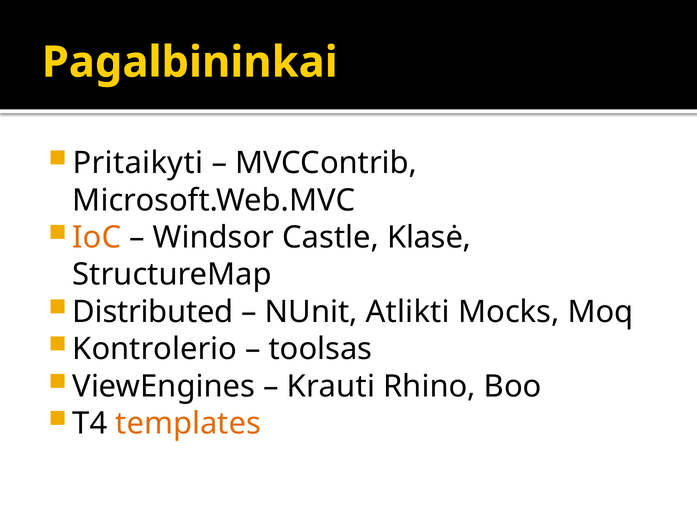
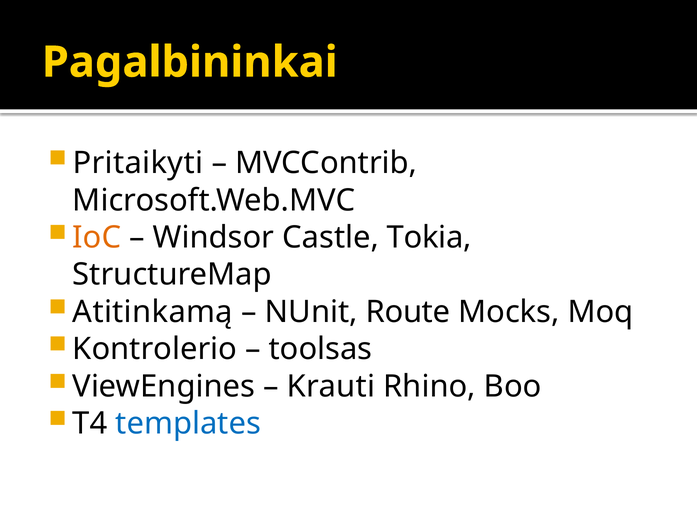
Klasė: Klasė -> Tokia
Distributed: Distributed -> Atitinkamą
Atlikti: Atlikti -> Route
templates colour: orange -> blue
